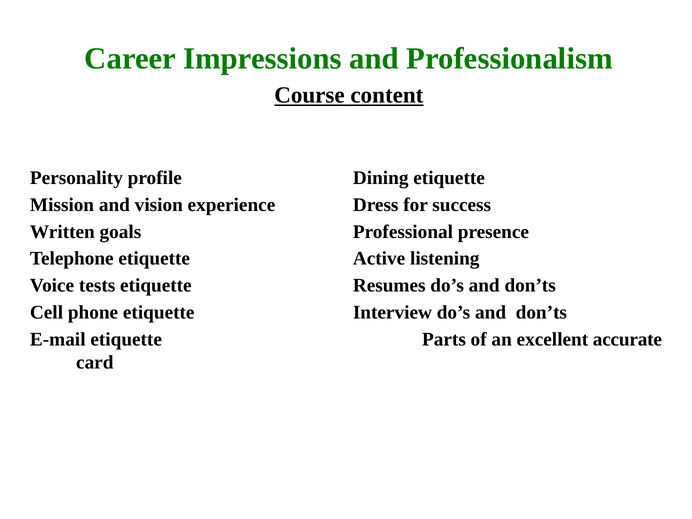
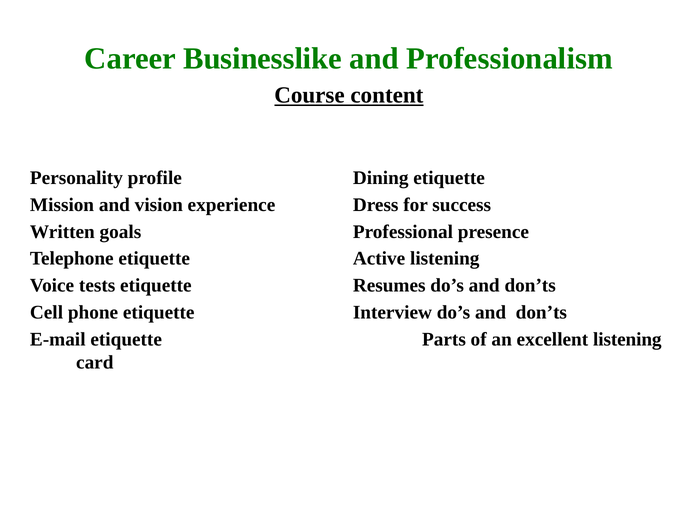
Impressions: Impressions -> Businesslike
excellent accurate: accurate -> listening
